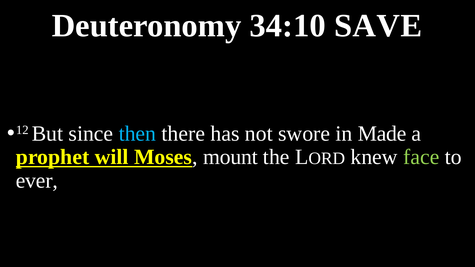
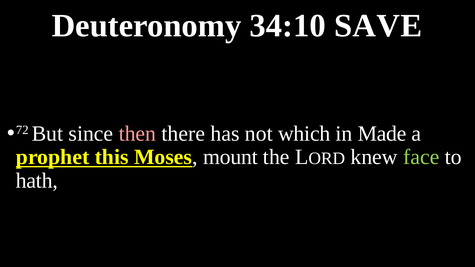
12: 12 -> 72
then colour: light blue -> pink
swore: swore -> which
will: will -> this
ever: ever -> hath
